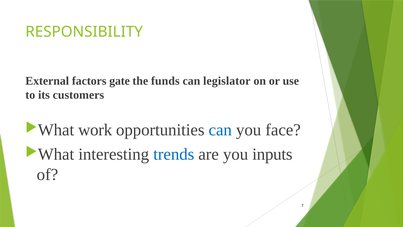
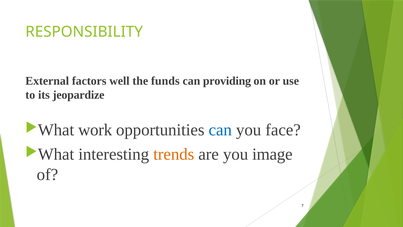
gate: gate -> well
legislator: legislator -> providing
customers: customers -> jeopardize
trends colour: blue -> orange
inputs: inputs -> image
